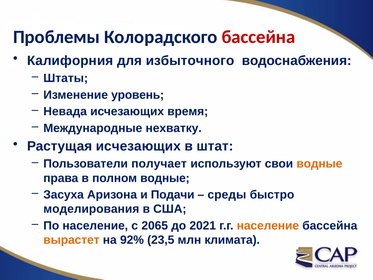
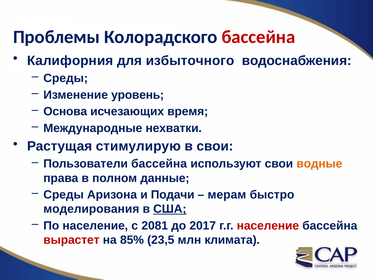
Штаты at (66, 78): Штаты -> Среды
Невада: Невада -> Основа
нехватку: нехватку -> нехватки
Растущая исчезающих: исчезающих -> стимулирую
в штат: штат -> свои
Пользователи получает: получает -> бассейна
полном водные: водные -> данные
Засуха at (64, 195): Засуха -> Среды
среды: среды -> мерам
США underline: none -> present
2065: 2065 -> 2081
2021: 2021 -> 2017
население at (268, 226) colour: orange -> red
вырастет colour: orange -> red
92%: 92% -> 85%
